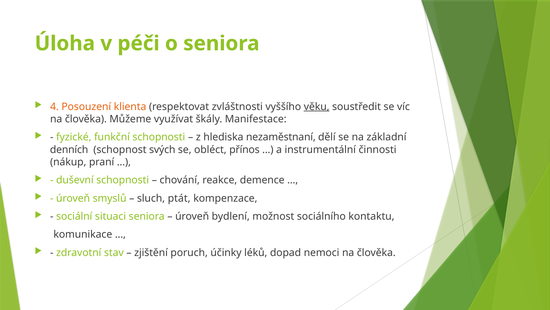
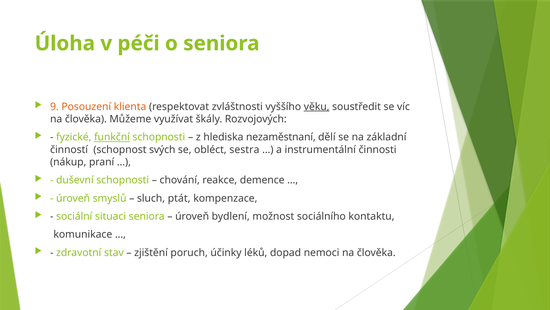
4: 4 -> 9
Manifestace: Manifestace -> Rozvojových
funkční underline: none -> present
denních: denních -> činností
přínos: přínos -> sestra
